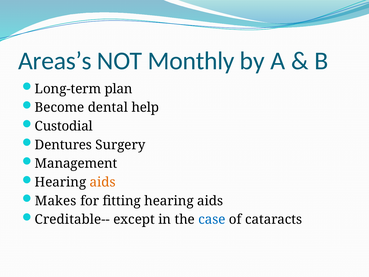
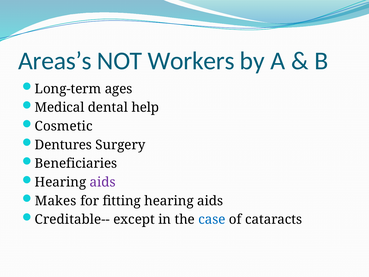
Monthly: Monthly -> Workers
plan: plan -> ages
Become: Become -> Medical
Custodial: Custodial -> Cosmetic
Management: Management -> Beneficiaries
aids at (103, 182) colour: orange -> purple
